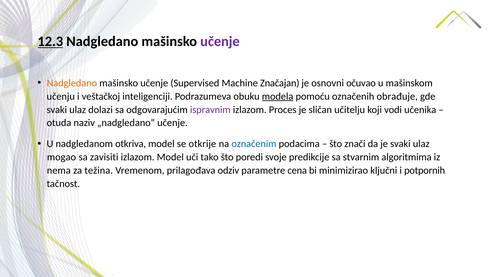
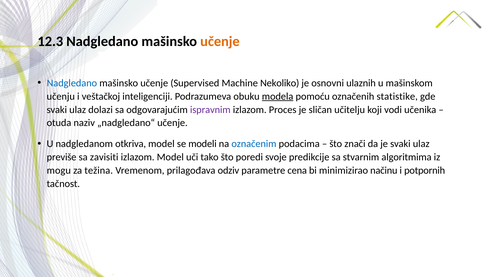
12.3 underline: present -> none
učenje at (220, 41) colour: purple -> orange
Nadgledano at (72, 83) colour: orange -> blue
Značajan: Značajan -> Nekoliko
očuvao: očuvao -> ulaznih
obrađuje: obrađuje -> statistike
otkrije: otkrije -> modeli
mogao: mogao -> previše
nema: nema -> mogu
ključni: ključni -> načinu
